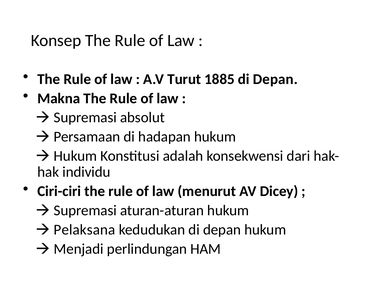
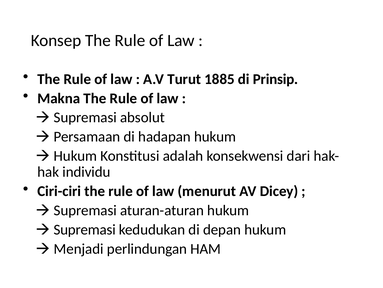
1885 di Depan: Depan -> Prinsip
Pelaksana at (84, 229): Pelaksana -> Supremasi
